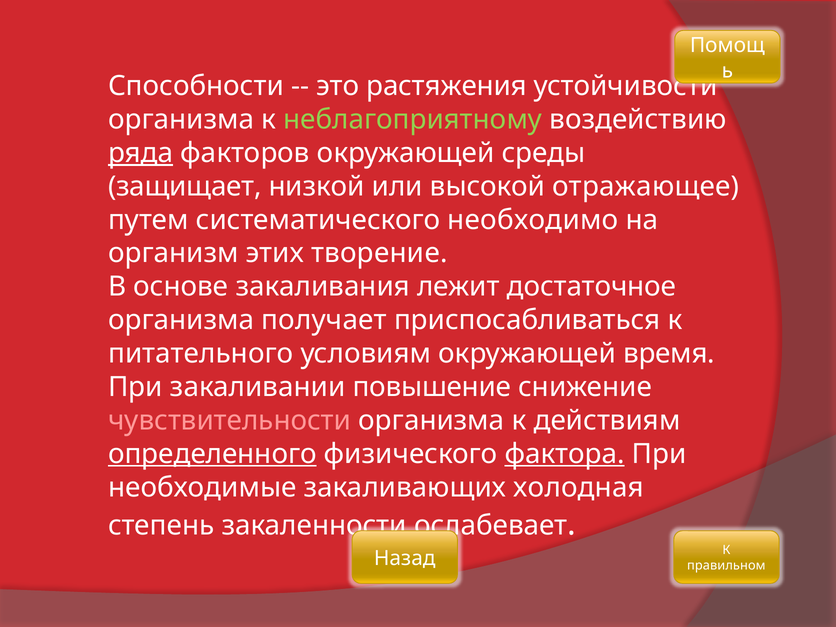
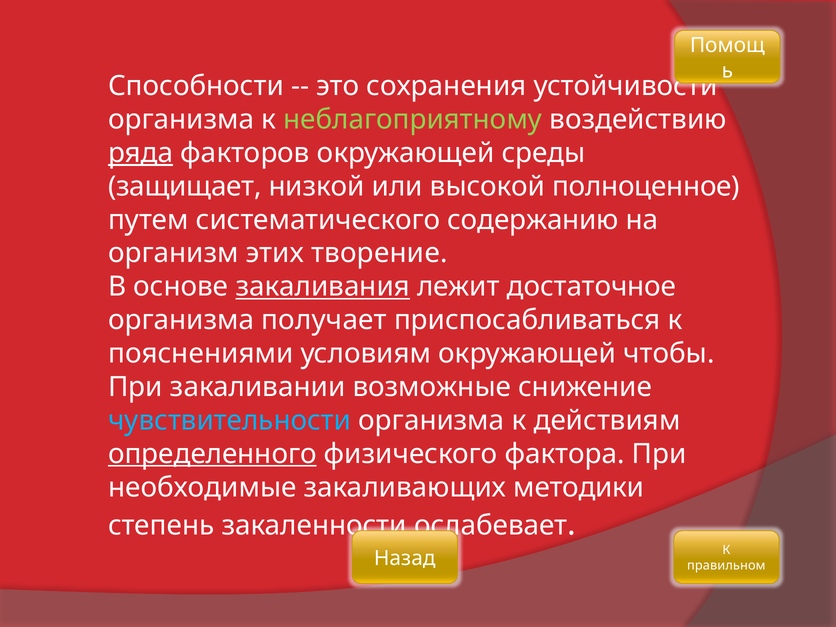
растяжения: растяжения -> сохранения
отражающее: отражающее -> полноценное
необходимо: необходимо -> содержанию
закаливания underline: none -> present
питательного: питательного -> пояснениями
время: время -> чтобы
повышение: повышение -> возможные
чувствительности colour: pink -> light blue
фактора underline: present -> none
холодная: холодная -> методики
